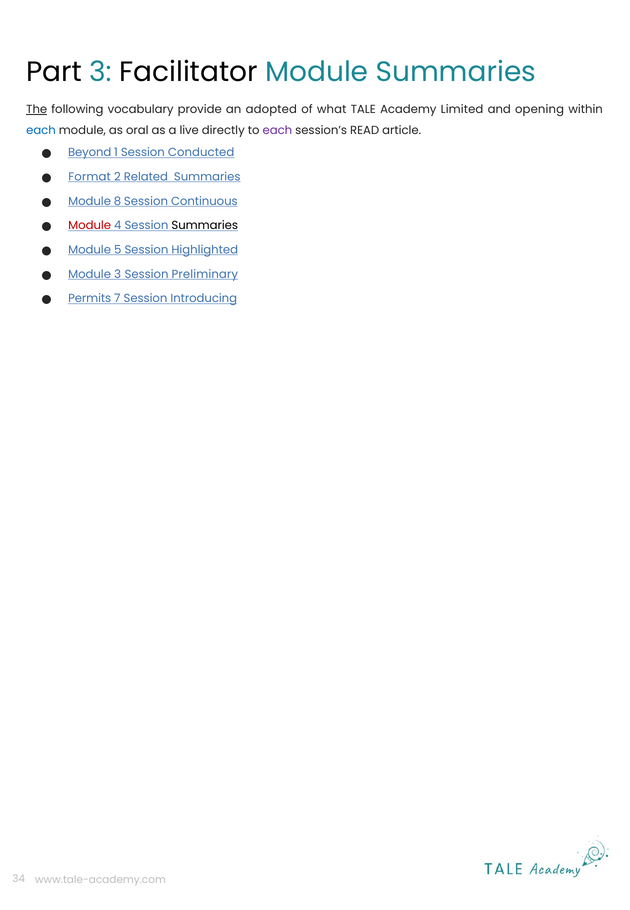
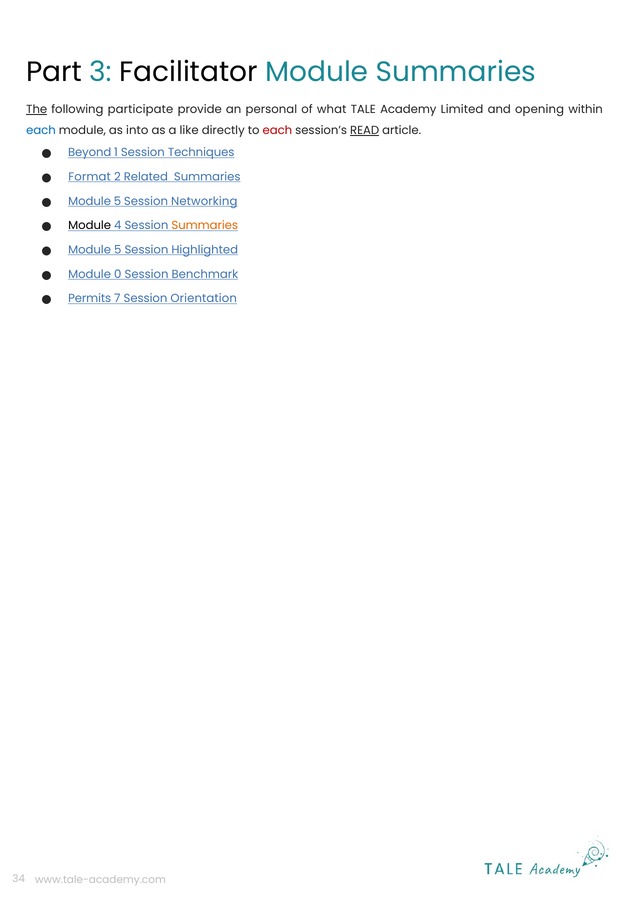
vocabulary: vocabulary -> participate
adopted: adopted -> personal
oral: oral -> into
live: live -> like
each at (277, 130) colour: purple -> red
READ underline: none -> present
Conducted: Conducted -> Techniques
8 at (118, 201): 8 -> 5
Continuous: Continuous -> Networking
Module at (90, 226) colour: red -> black
Summaries at (205, 226) colour: black -> orange
Module 3: 3 -> 0
Preliminary: Preliminary -> Benchmark
Introducing: Introducing -> Orientation
